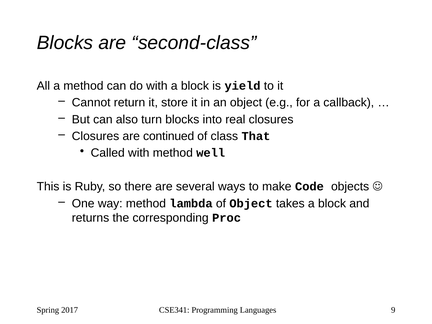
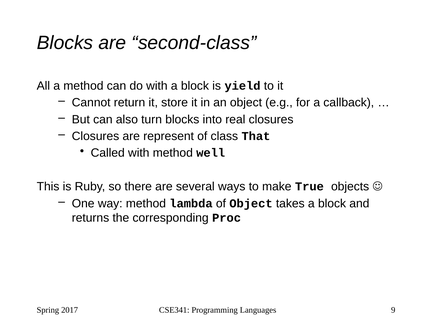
continued: continued -> represent
Code: Code -> True
